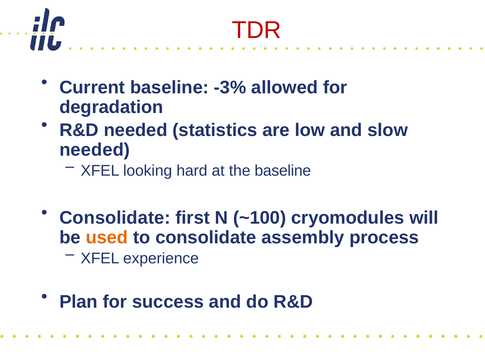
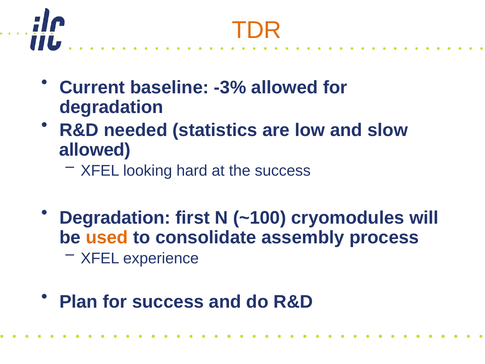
TDR colour: red -> orange
needed at (95, 150): needed -> allowed
the baseline: baseline -> success
Consolidate at (115, 218): Consolidate -> Degradation
